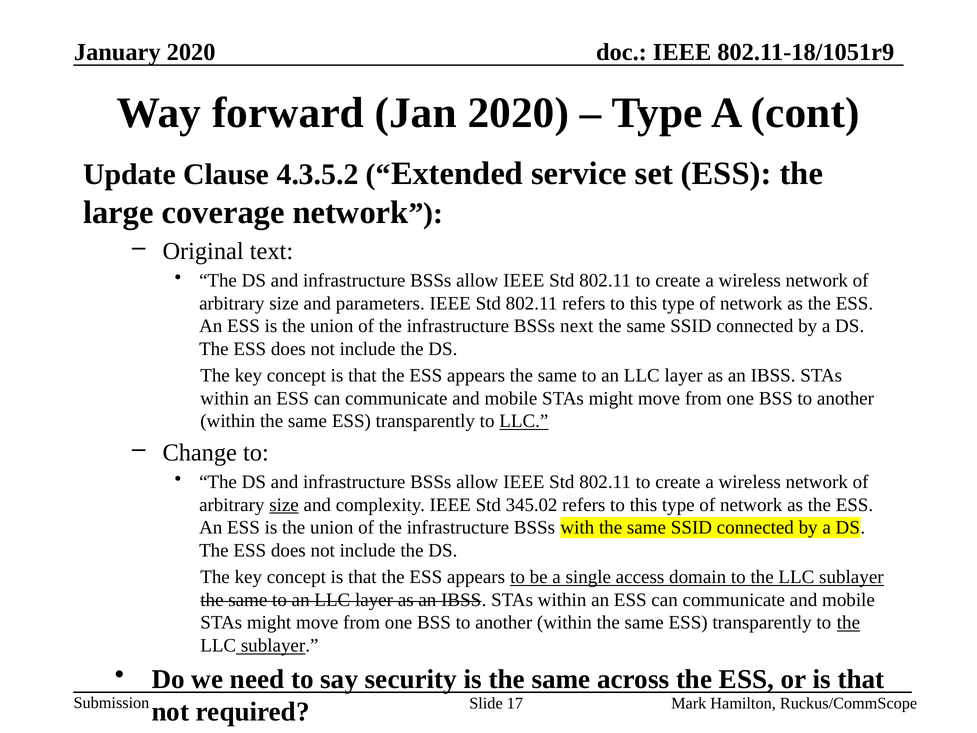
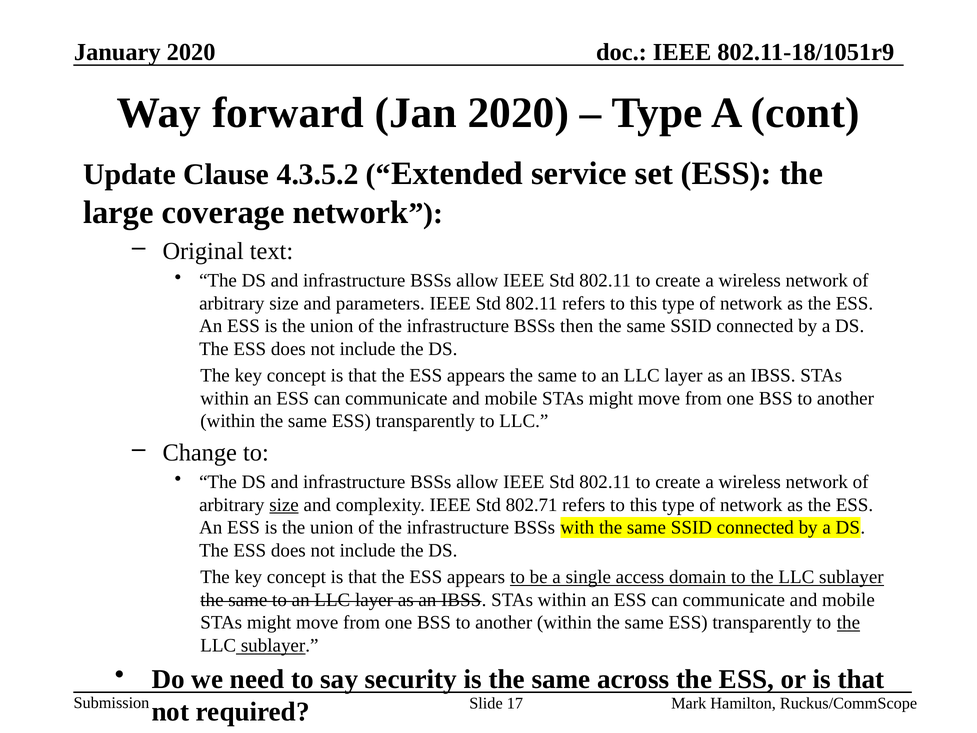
next: next -> then
LLC at (524, 421) underline: present -> none
345.02: 345.02 -> 802.71
